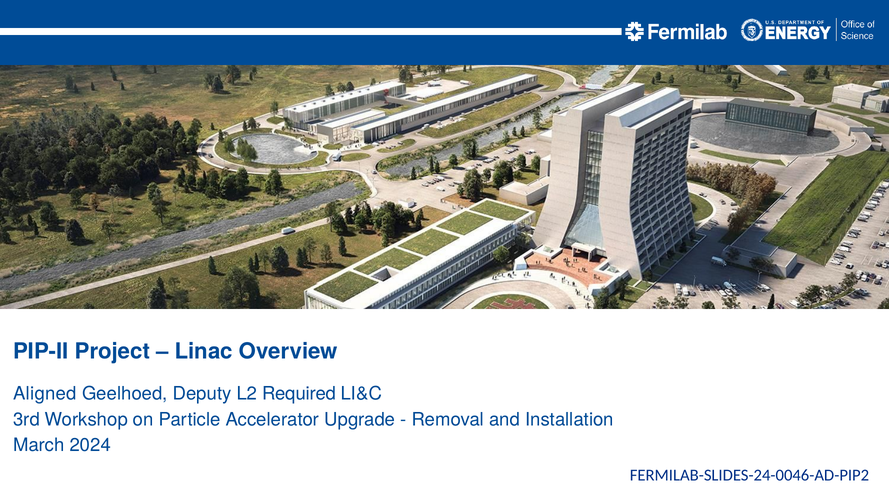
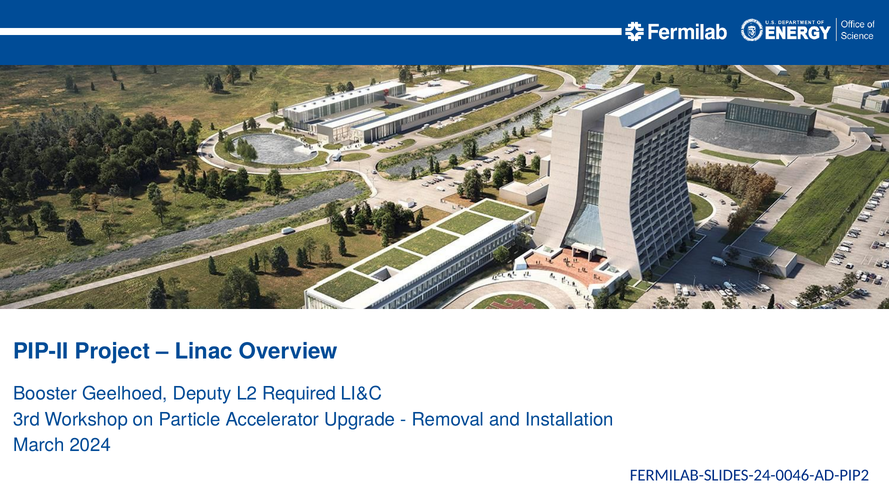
Aligned: Aligned -> Booster
